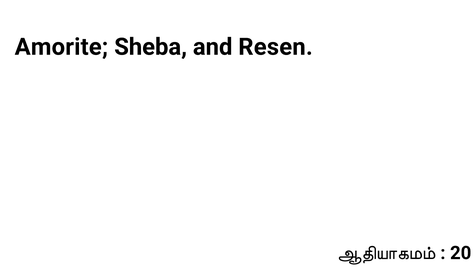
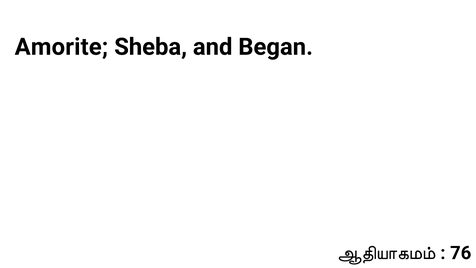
Resen: Resen -> Began
20: 20 -> 76
